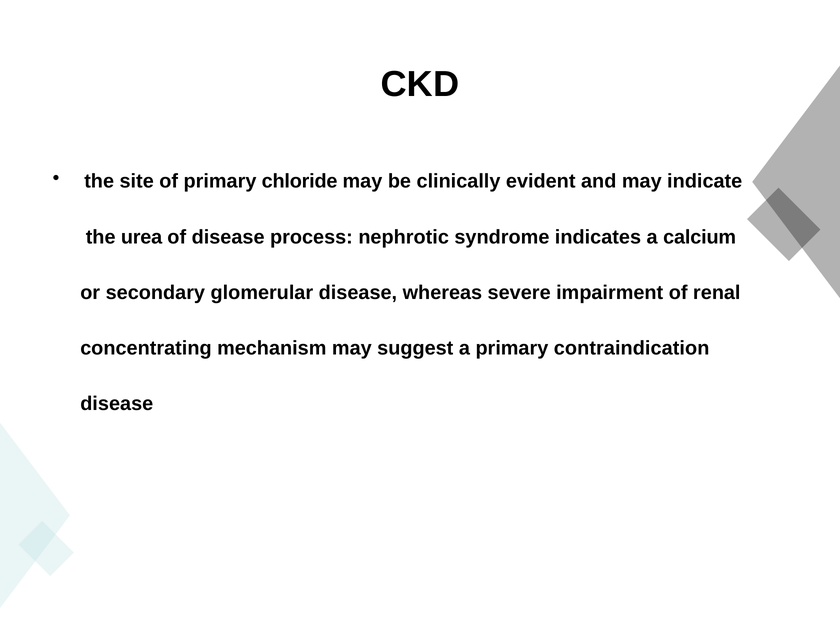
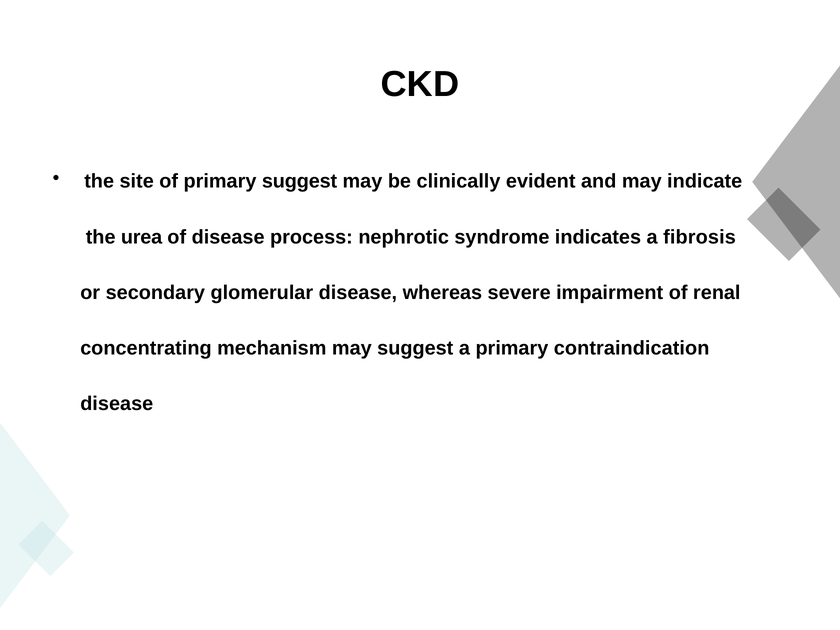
primary chloride: chloride -> suggest
calcium: calcium -> fibrosis
